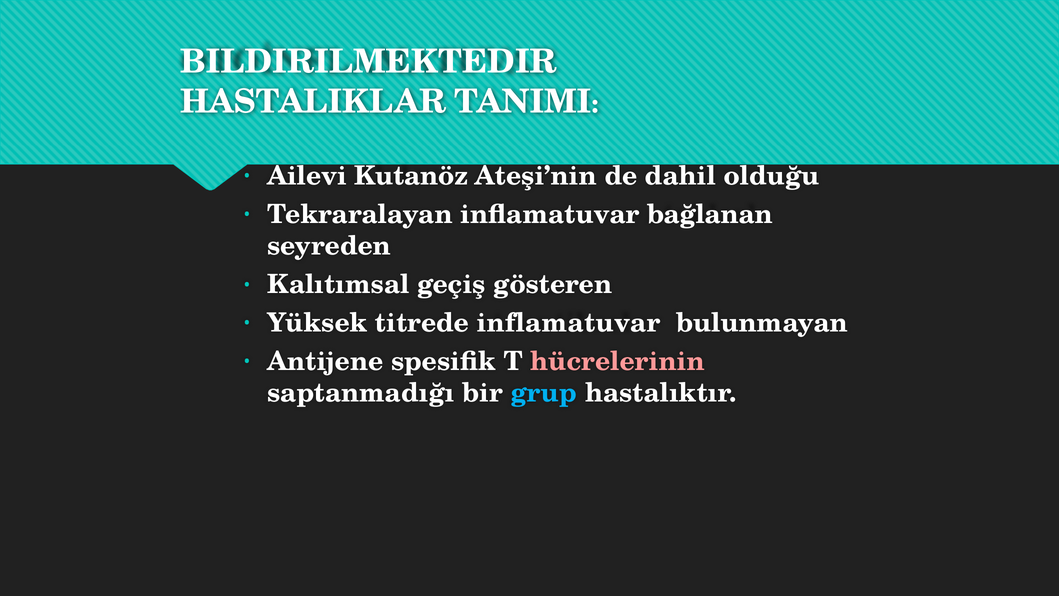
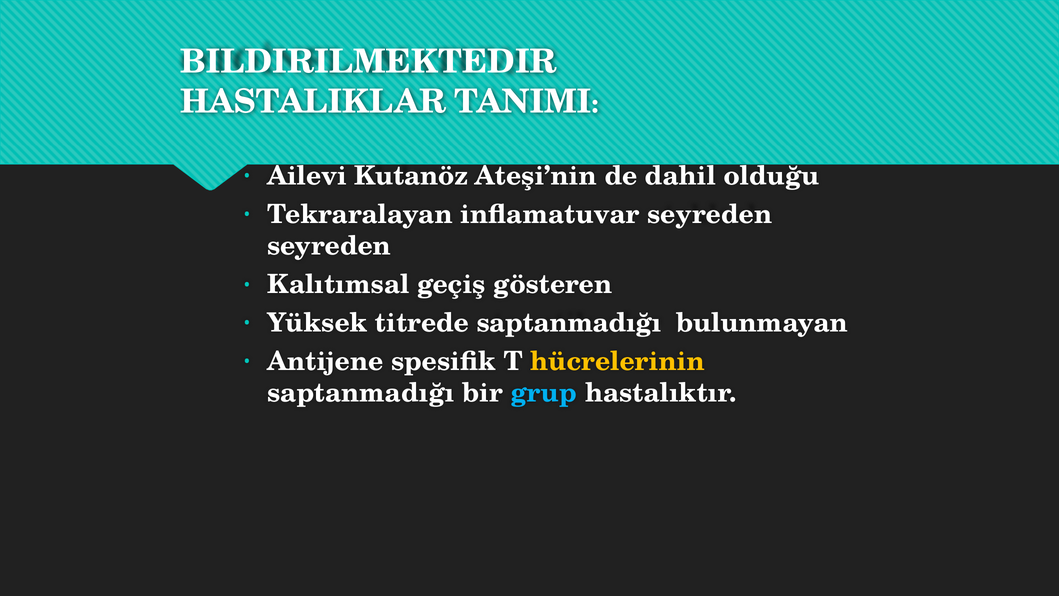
inflamatuvar bağlanan: bağlanan -> seyreden
titrede inflamatuvar: inflamatuvar -> saptanmadığı
hücrelerinin colour: pink -> yellow
